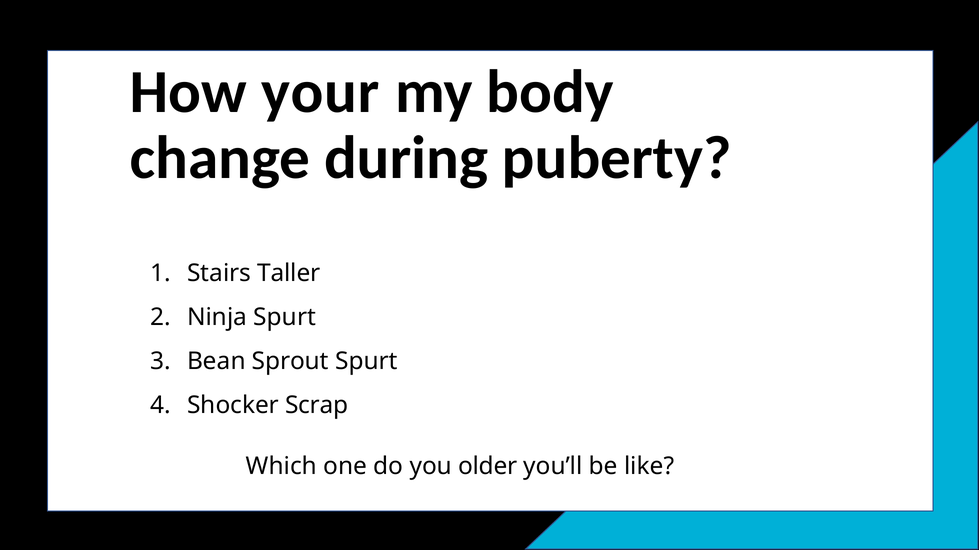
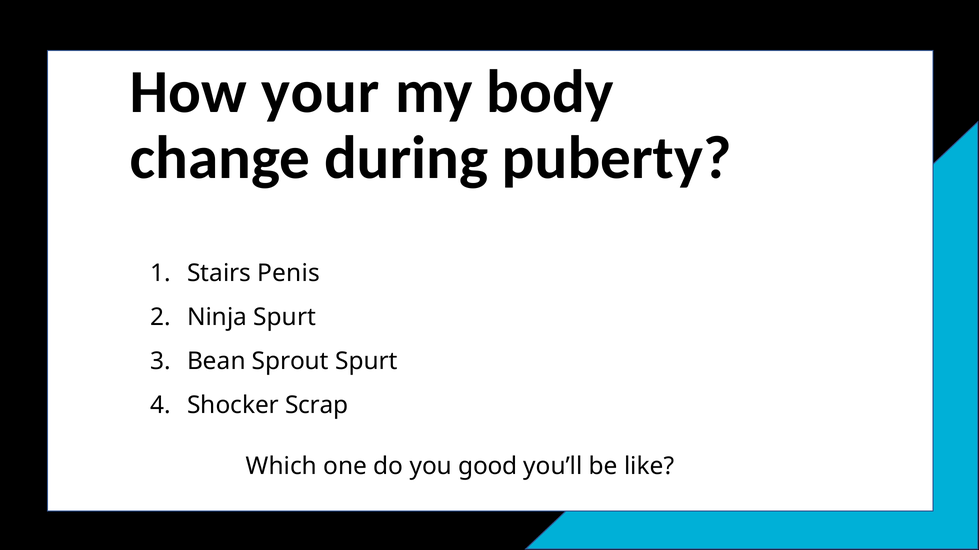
Taller: Taller -> Penis
older: older -> good
